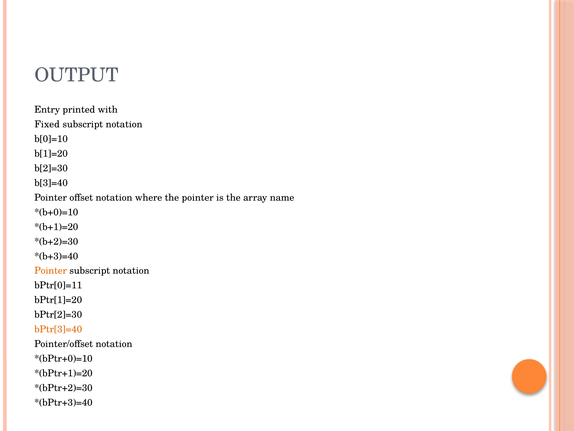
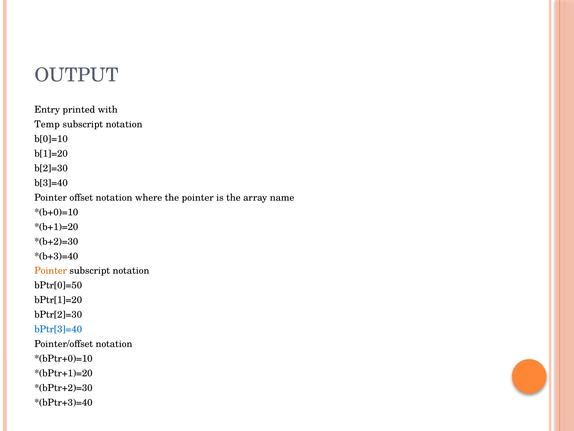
Fixed: Fixed -> Temp
bPtr[0]=11: bPtr[0]=11 -> bPtr[0]=50
bPtr[3]=40 colour: orange -> blue
